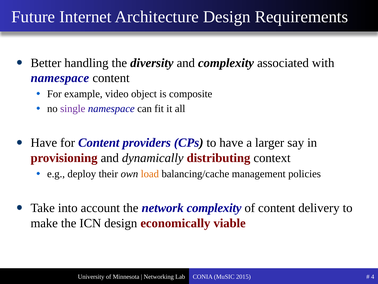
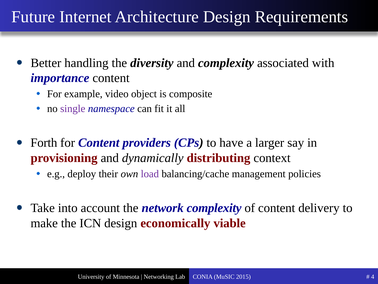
namespace at (60, 78): namespace -> importance
Have at (44, 143): Have -> Forth
load colour: orange -> purple
